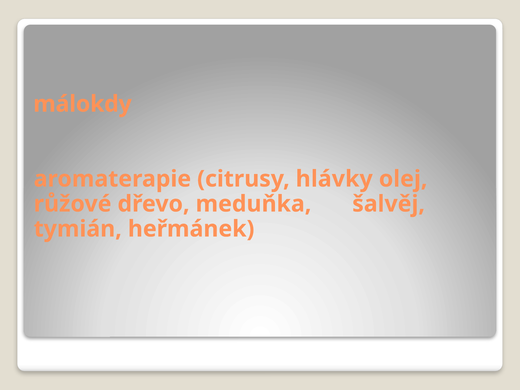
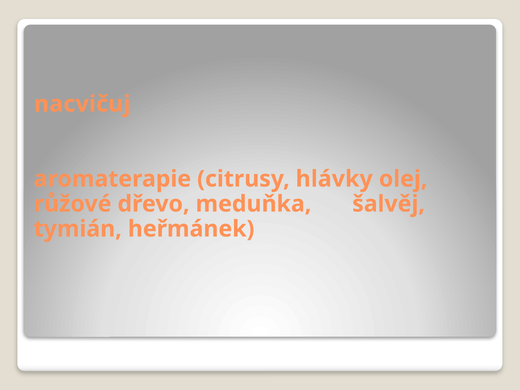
málokdy: málokdy -> nacvičuj
